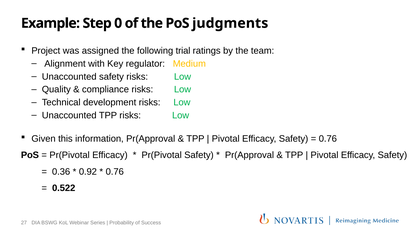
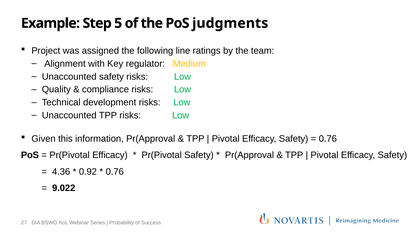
0: 0 -> 5
trial: trial -> line
0.36: 0.36 -> 4.36
0.522: 0.522 -> 9.022
